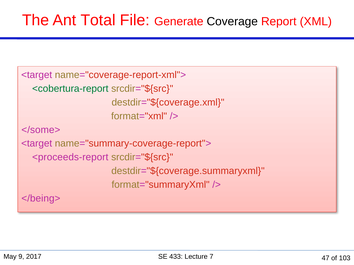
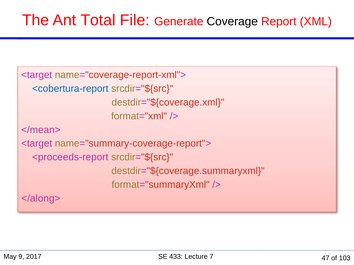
<cobertura-report colour: green -> blue
</some>: </some> -> </mean>
</being>: </being> -> </along>
